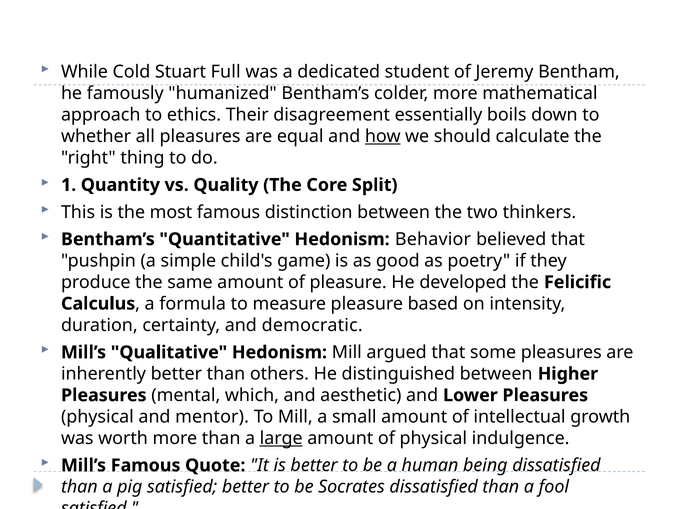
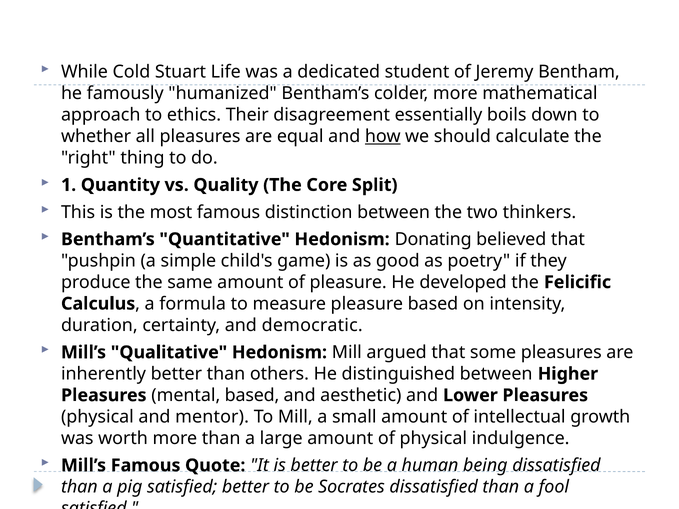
Full: Full -> Life
Behavior: Behavior -> Donating
mental which: which -> based
large underline: present -> none
